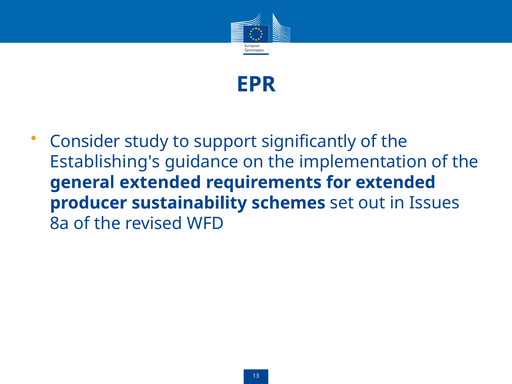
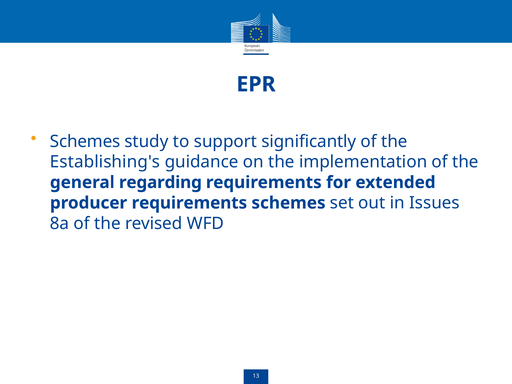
Consider at (85, 141): Consider -> Schemes
general extended: extended -> regarding
producer sustainability: sustainability -> requirements
